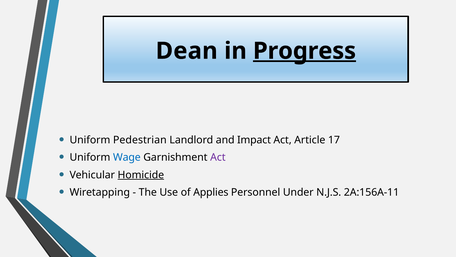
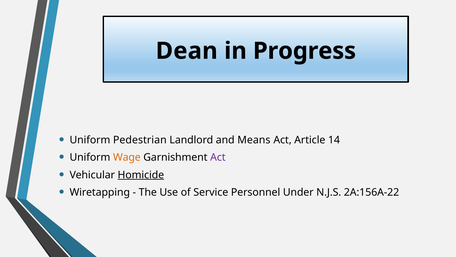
Progress underline: present -> none
Impact: Impact -> Means
17: 17 -> 14
Wage colour: blue -> orange
Applies: Applies -> Service
2A:156A-11: 2A:156A-11 -> 2A:156A-22
